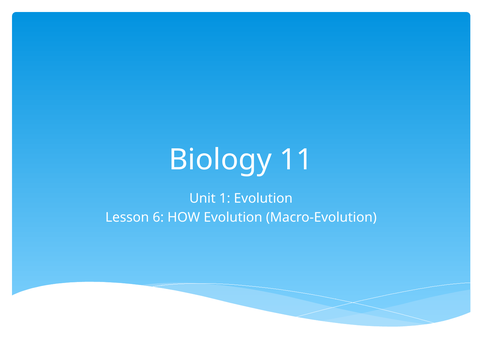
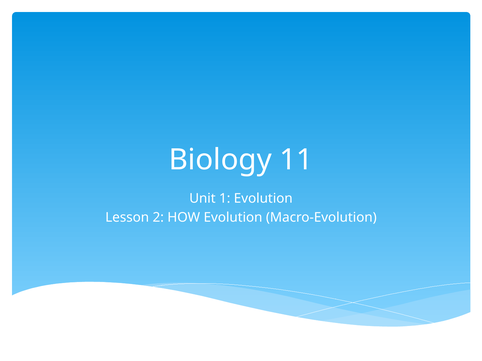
6: 6 -> 2
